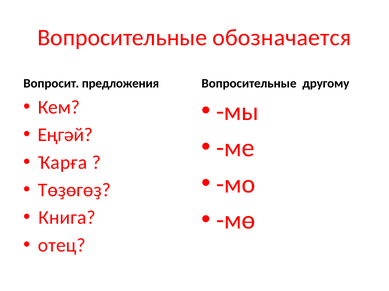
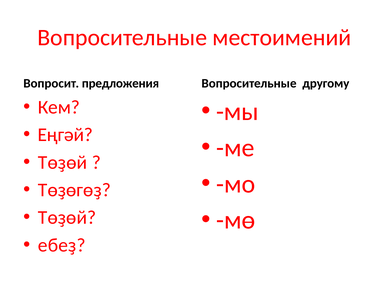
обозначается: обозначается -> местоимений
Ҡарға at (63, 163): Ҡарға -> Төҙөй
Книга at (67, 218): Книга -> Төҙөй
отец: отец -> ебеҙ
